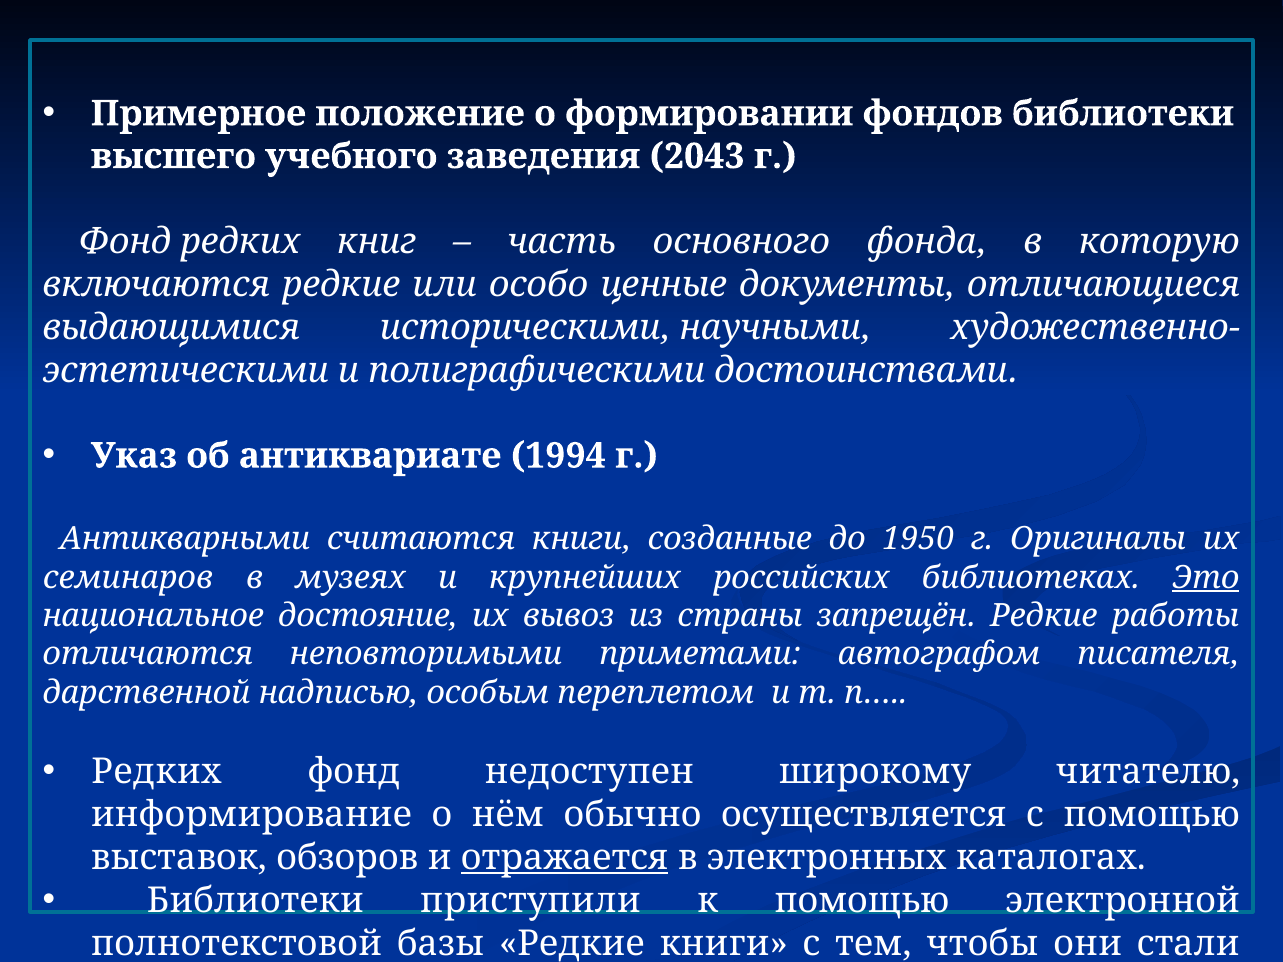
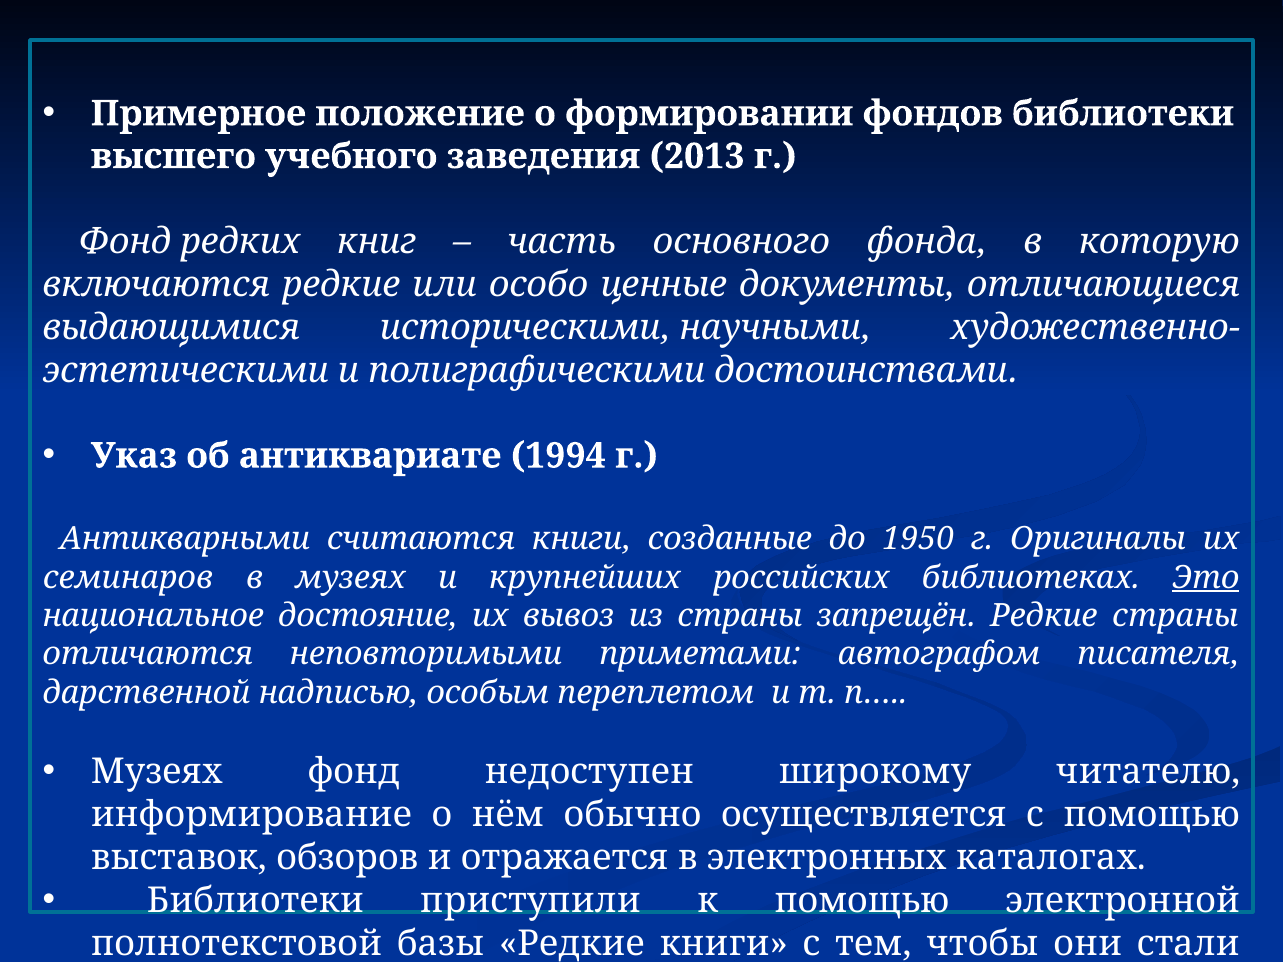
2043: 2043 -> 2013
Редкие работы: работы -> страны
Редких at (157, 772): Редких -> Музеях
отражается underline: present -> none
